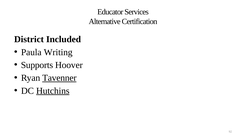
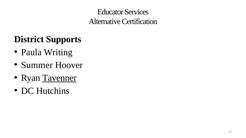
Included: Included -> Supports
Supports: Supports -> Summer
Hutchins underline: present -> none
